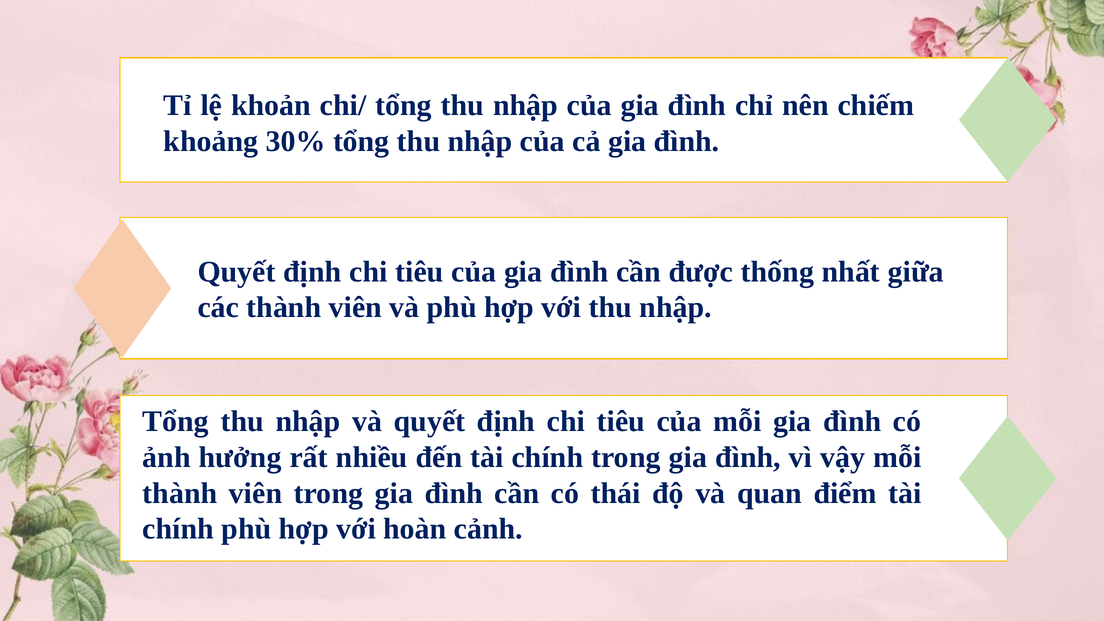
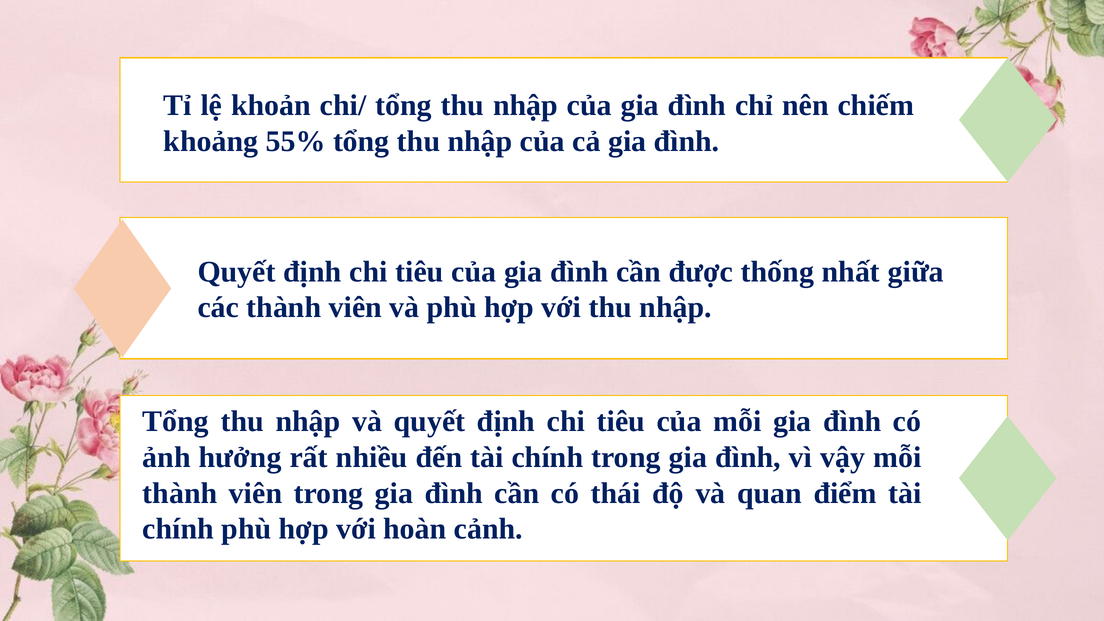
30%: 30% -> 55%
